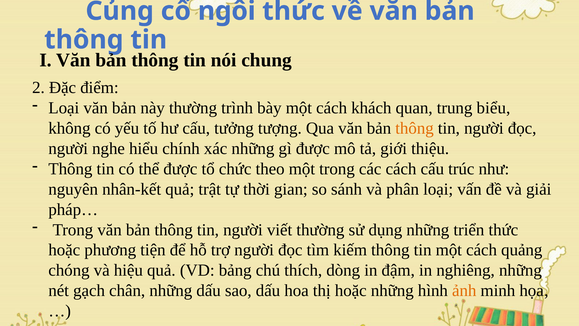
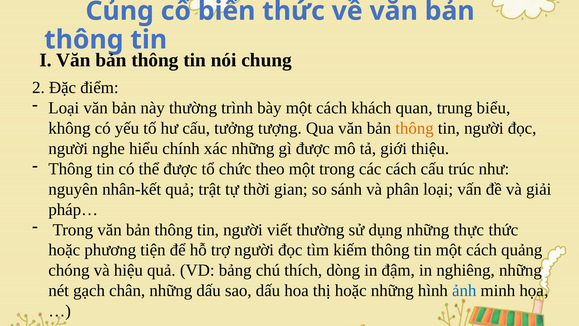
ngôi: ngôi -> biến
triển: triển -> thực
ảnh colour: orange -> blue
